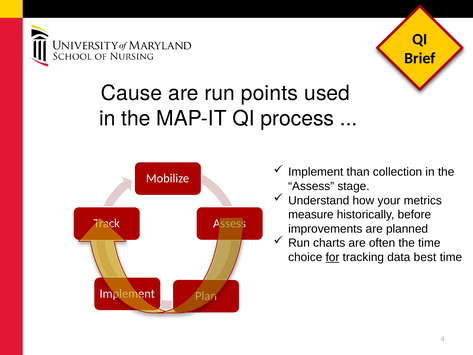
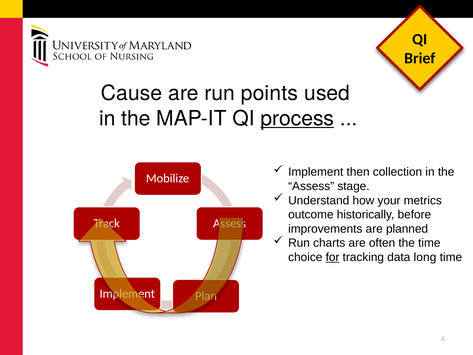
process underline: none -> present
than: than -> then
measure: measure -> outcome
best: best -> long
